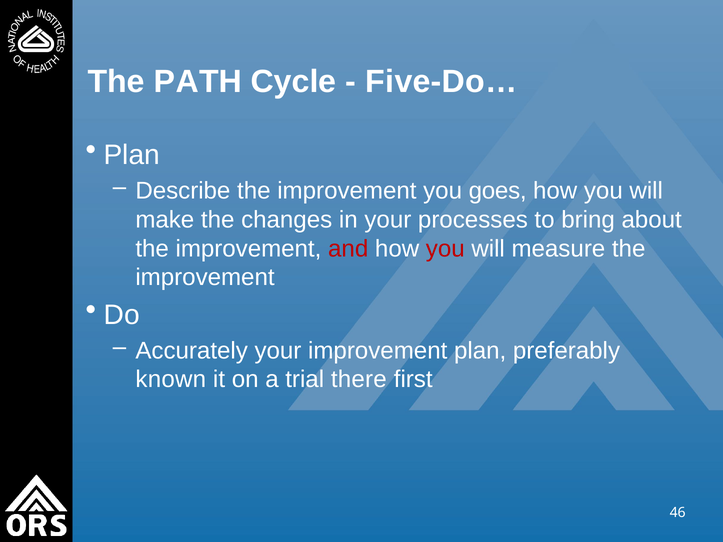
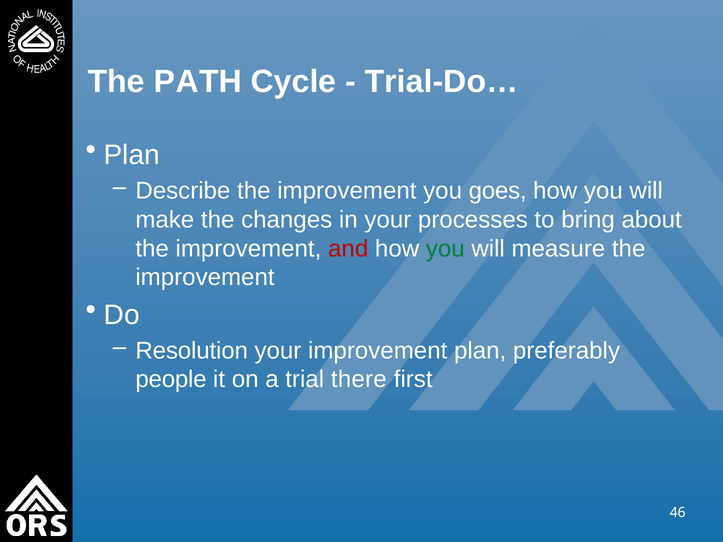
Five-Do…: Five-Do… -> Trial-Do…
you at (445, 249) colour: red -> green
Accurately: Accurately -> Resolution
known: known -> people
